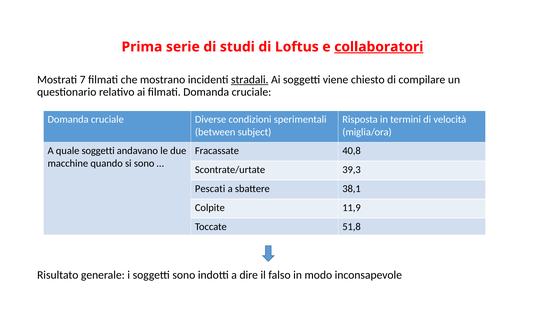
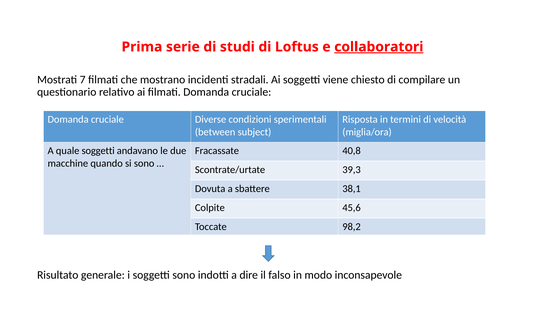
stradali underline: present -> none
Pescati: Pescati -> Dovuta
11,9: 11,9 -> 45,6
51,8: 51,8 -> 98,2
